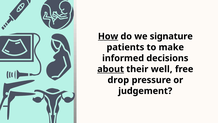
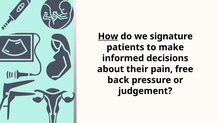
about underline: present -> none
well: well -> pain
drop: drop -> back
